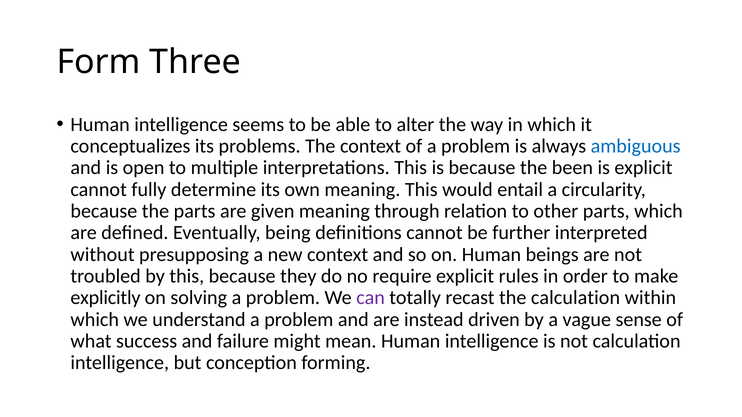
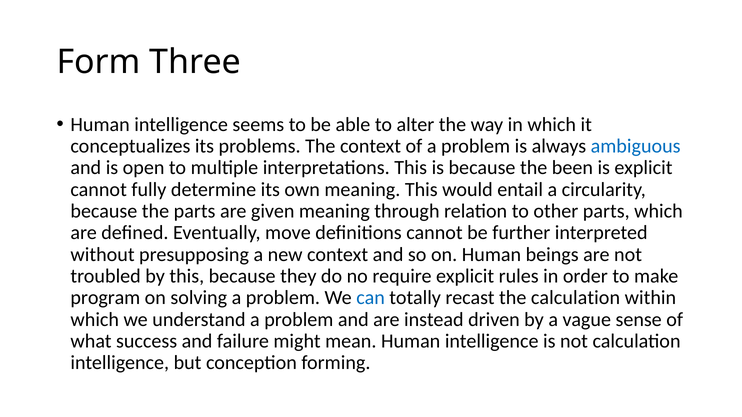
being: being -> move
explicitly: explicitly -> program
can colour: purple -> blue
